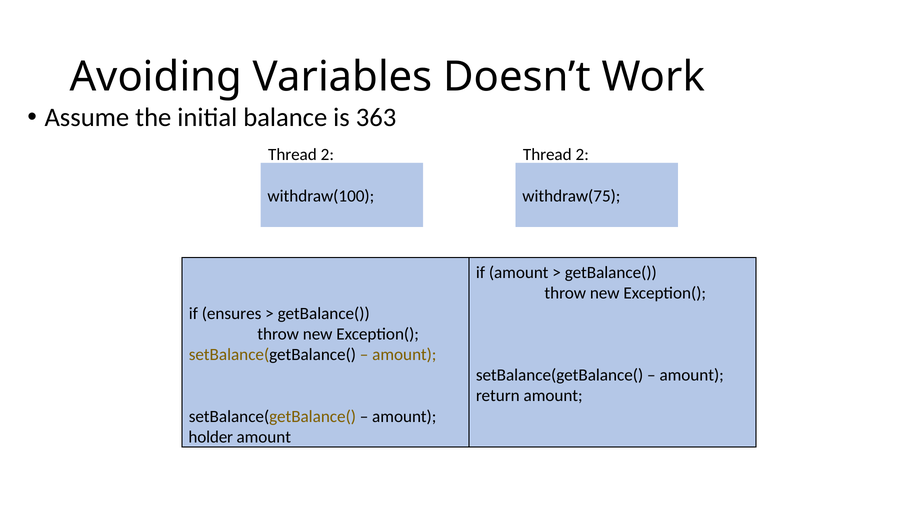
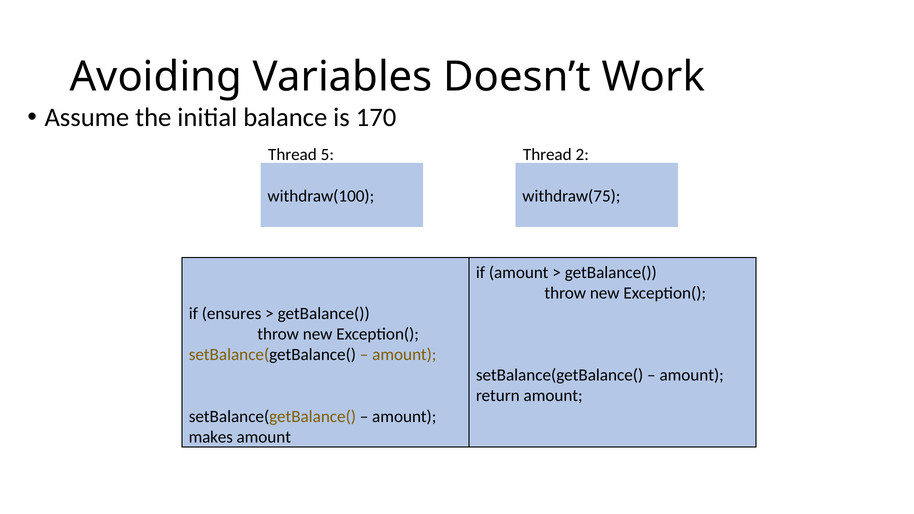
363: 363 -> 170
2 at (327, 155): 2 -> 5
holder: holder -> makes
